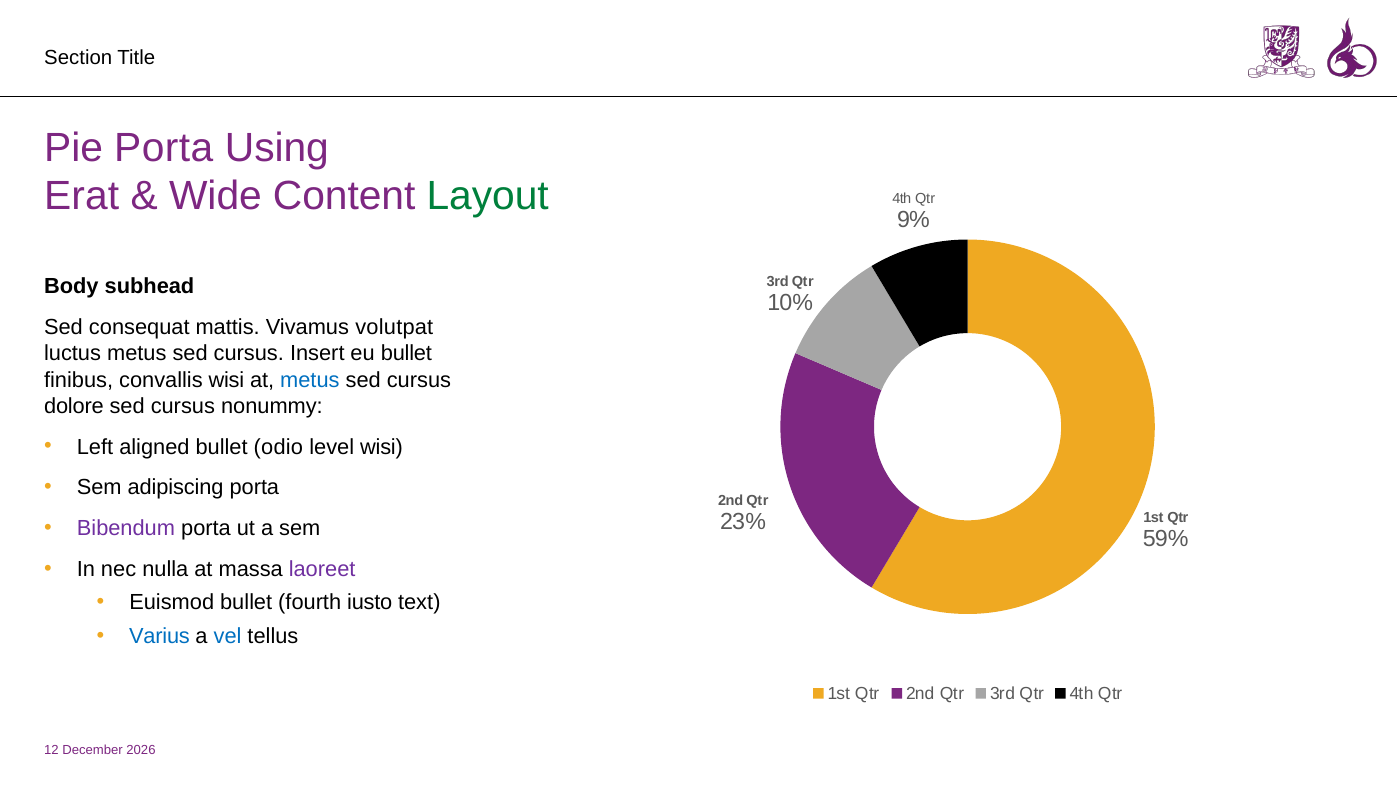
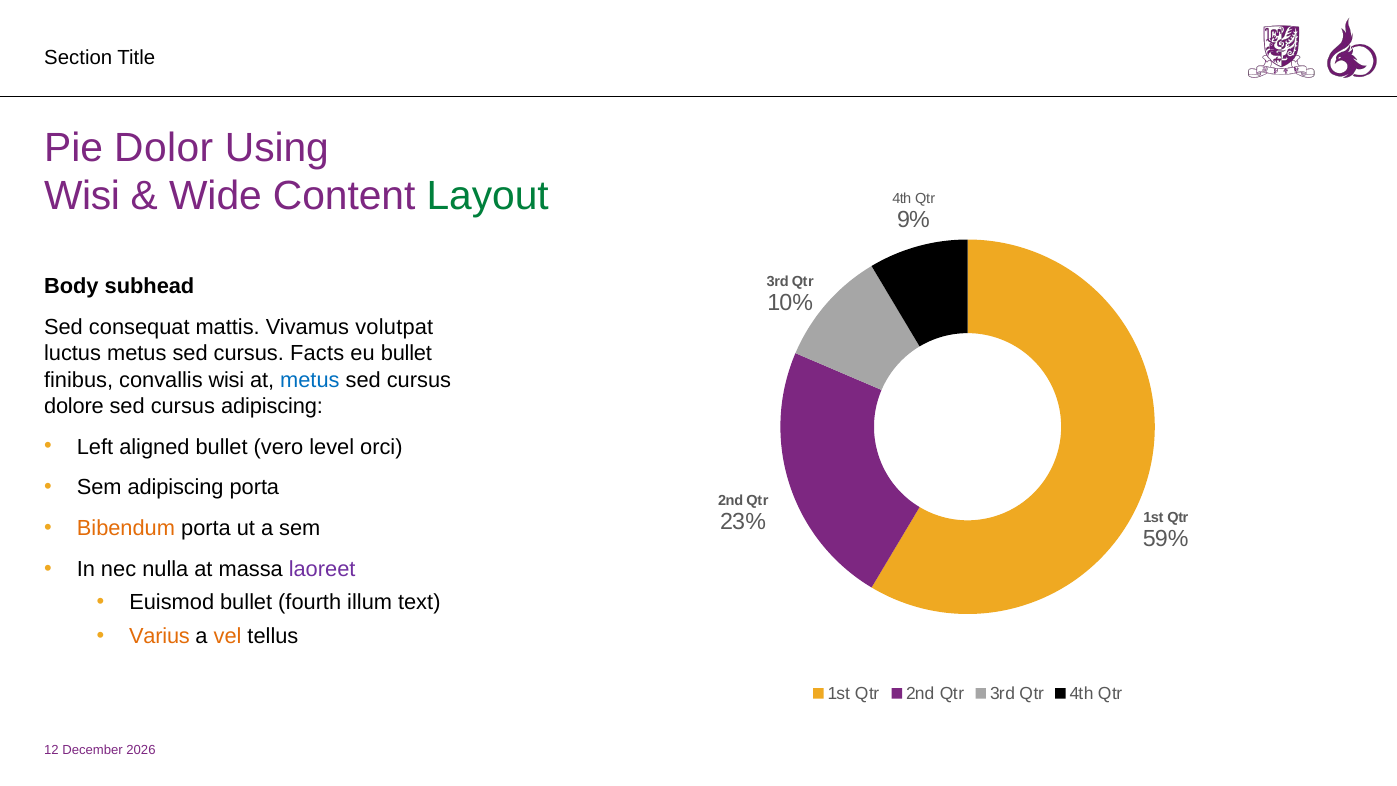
Pie Porta: Porta -> Dolor
Erat at (82, 196): Erat -> Wisi
Insert: Insert -> Facts
cursus nonummy: nonummy -> adipiscing
odio: odio -> vero
level wisi: wisi -> orci
Bibendum colour: purple -> orange
iusto: iusto -> illum
Varius colour: blue -> orange
vel colour: blue -> orange
